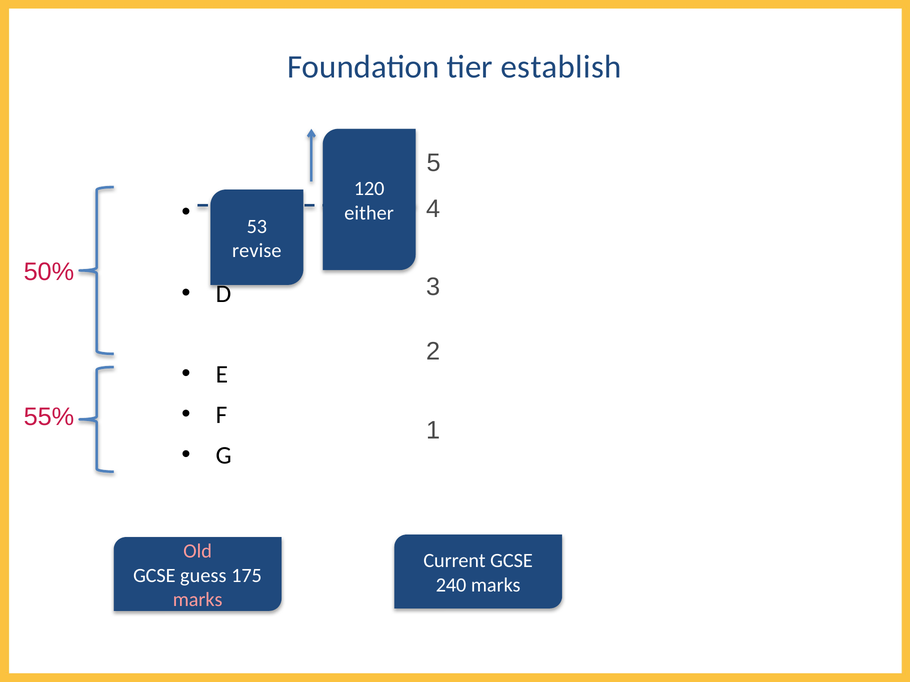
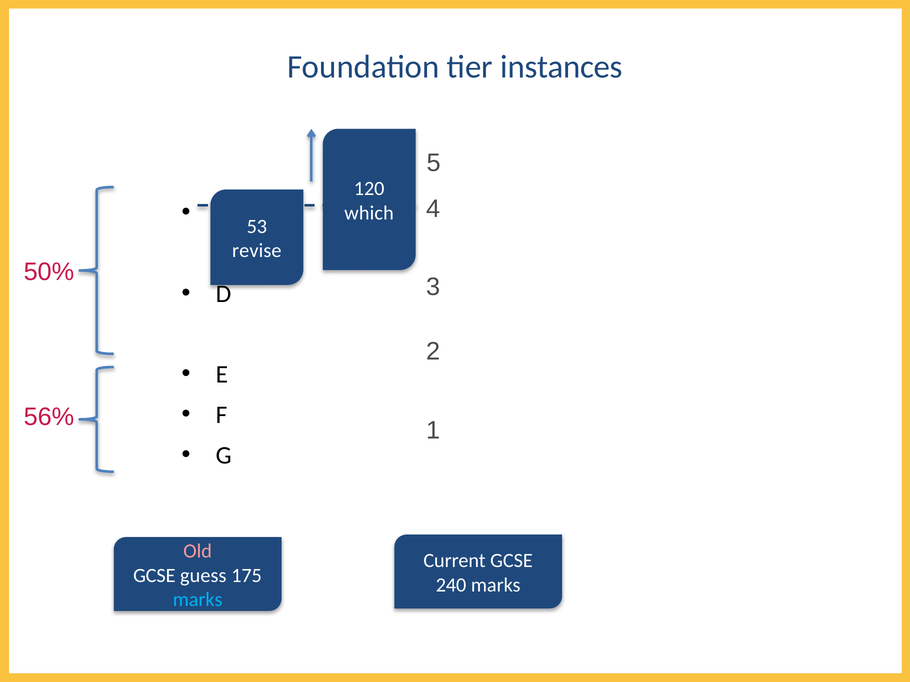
establish: establish -> instances
either: either -> which
55%: 55% -> 56%
marks at (198, 600) colour: pink -> light blue
